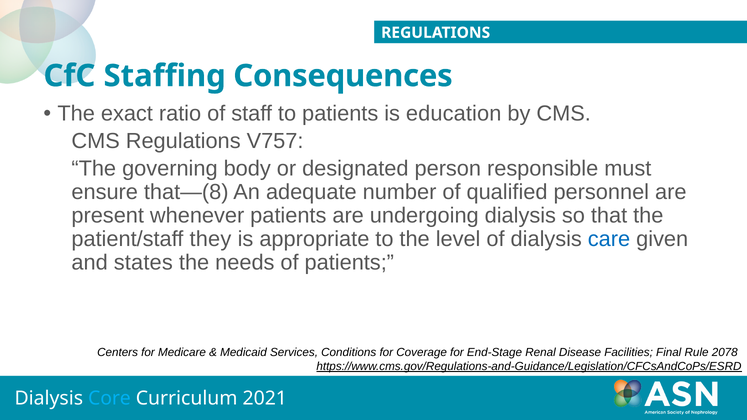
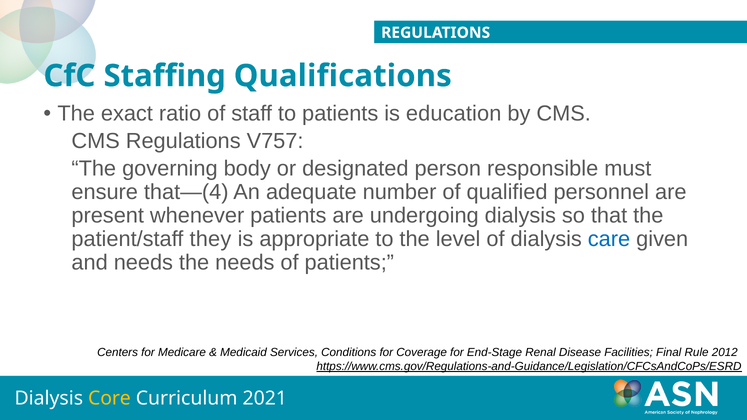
Consequences: Consequences -> Qualifications
that—(8: that—(8 -> that—(4
and states: states -> needs
2078: 2078 -> 2012
Core colour: light blue -> yellow
